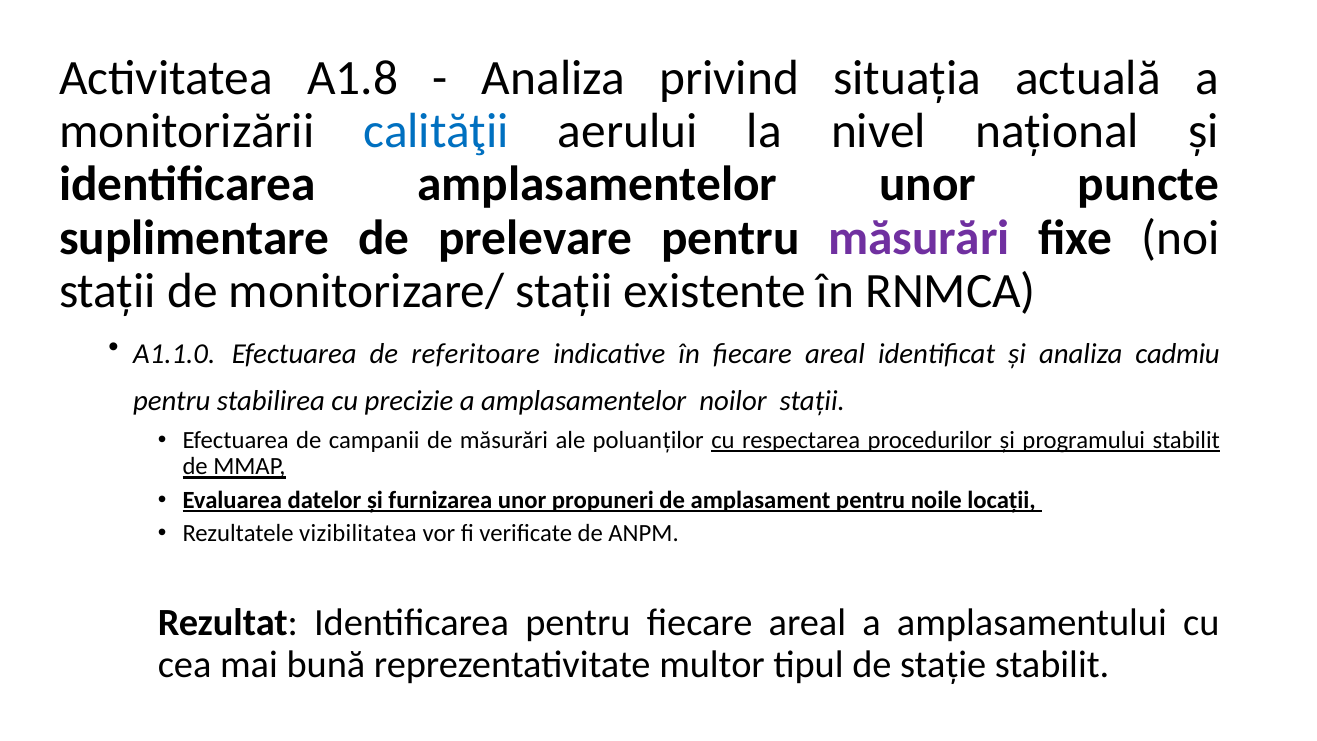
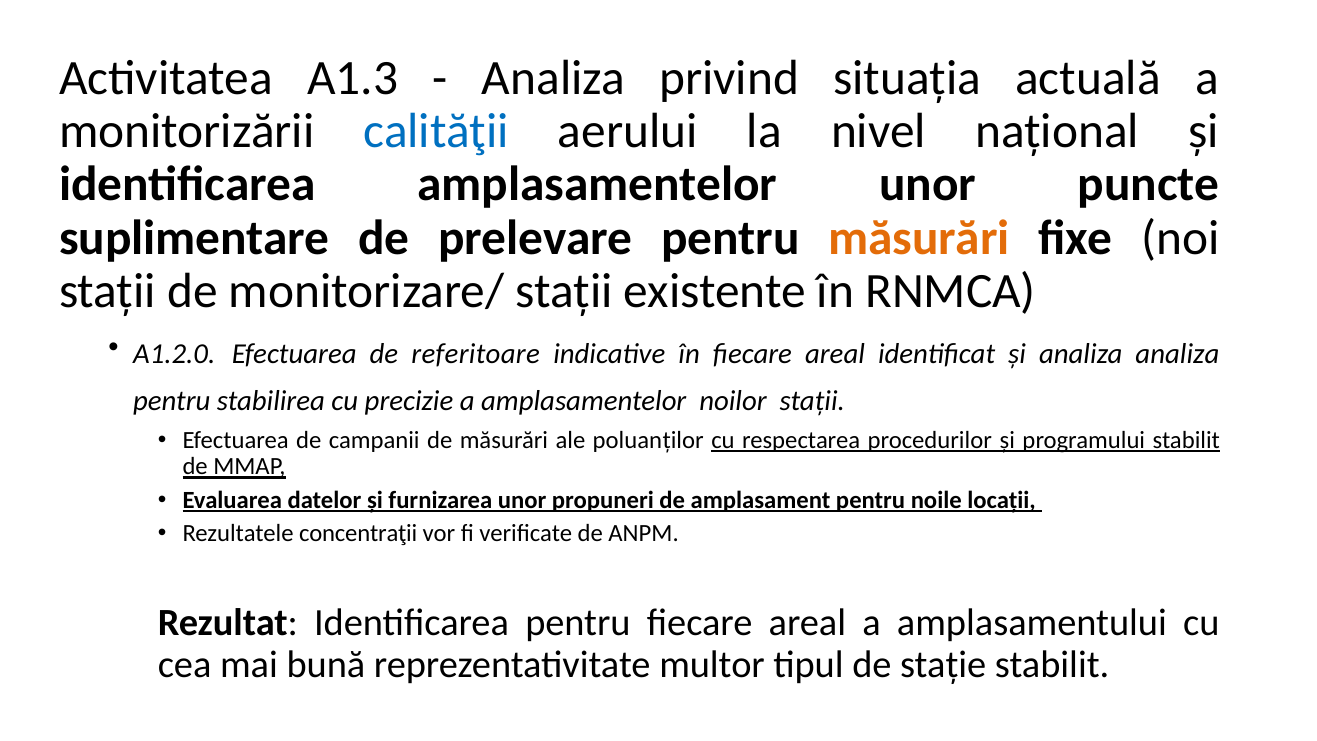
A1.8: A1.8 -> A1.3
măsurări at (919, 238) colour: purple -> orange
A1.1.0: A1.1.0 -> A1.2.0
analiza cadmiu: cadmiu -> analiza
vizibilitatea: vizibilitatea -> concentraţii
